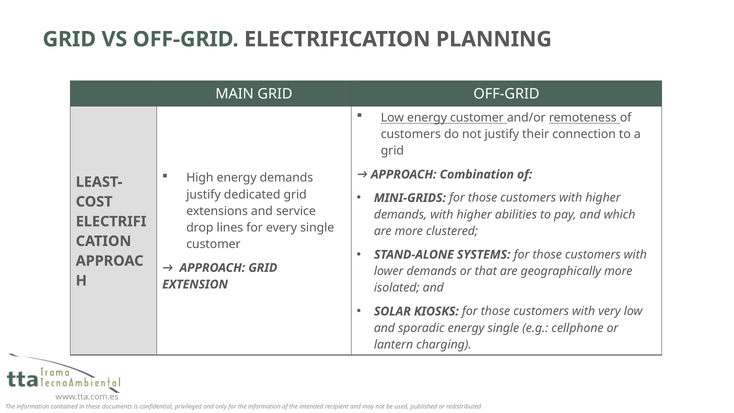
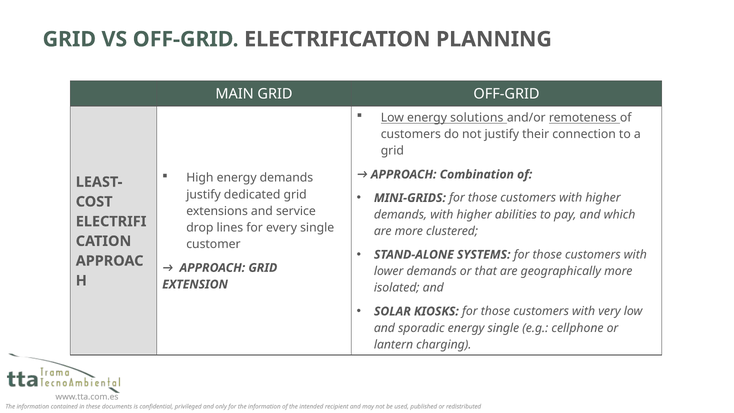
energy customer: customer -> solutions
